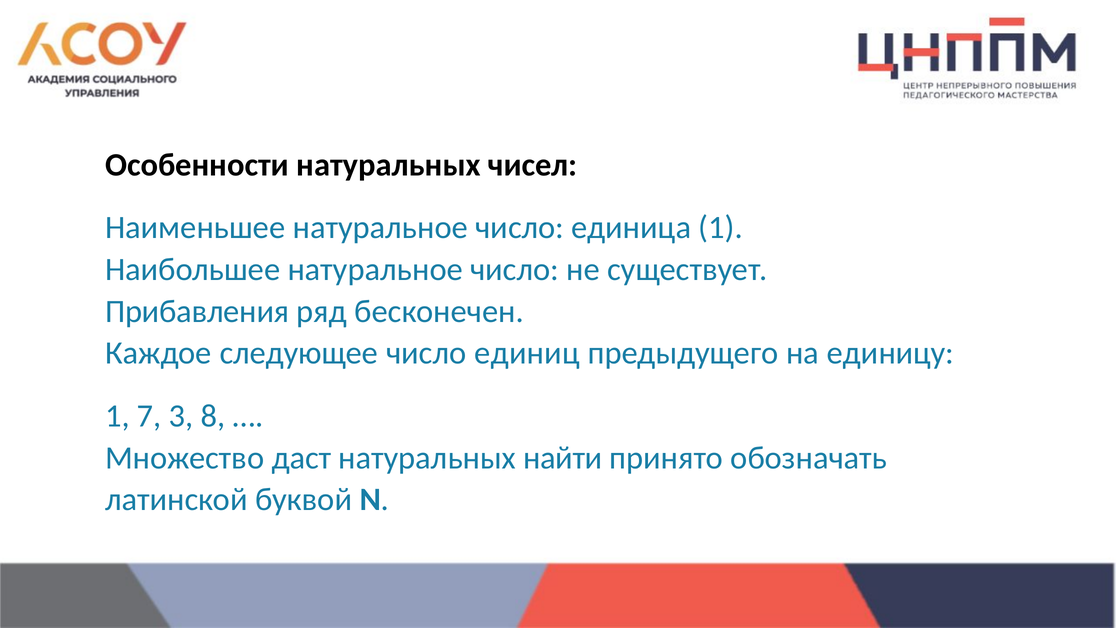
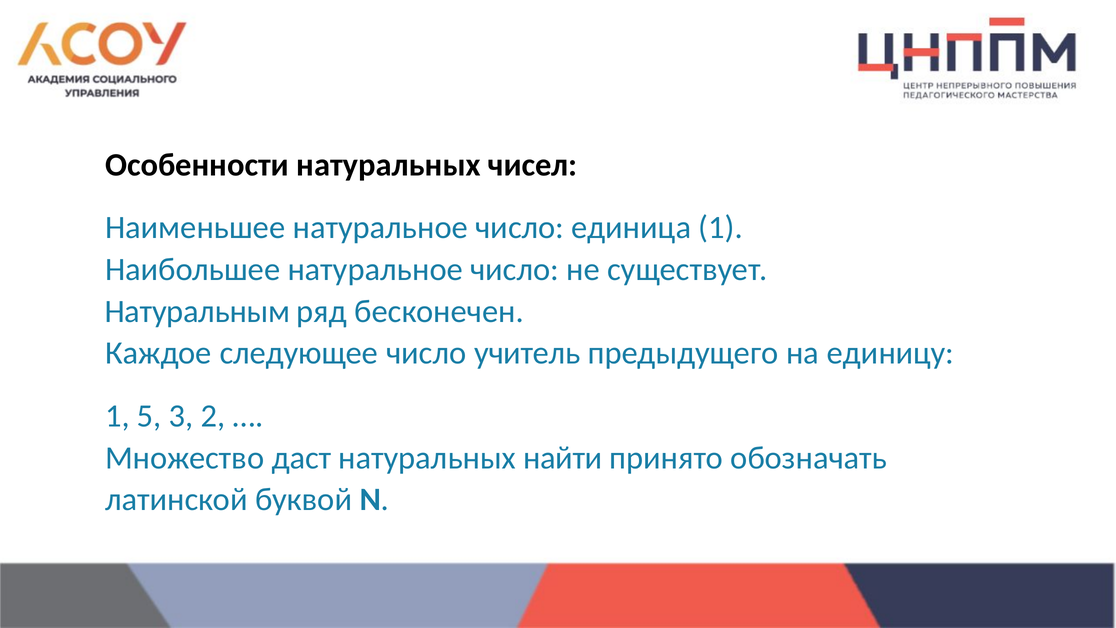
Прибавления: Прибавления -> Натуральным
единиц: единиц -> учитель
7: 7 -> 5
8: 8 -> 2
